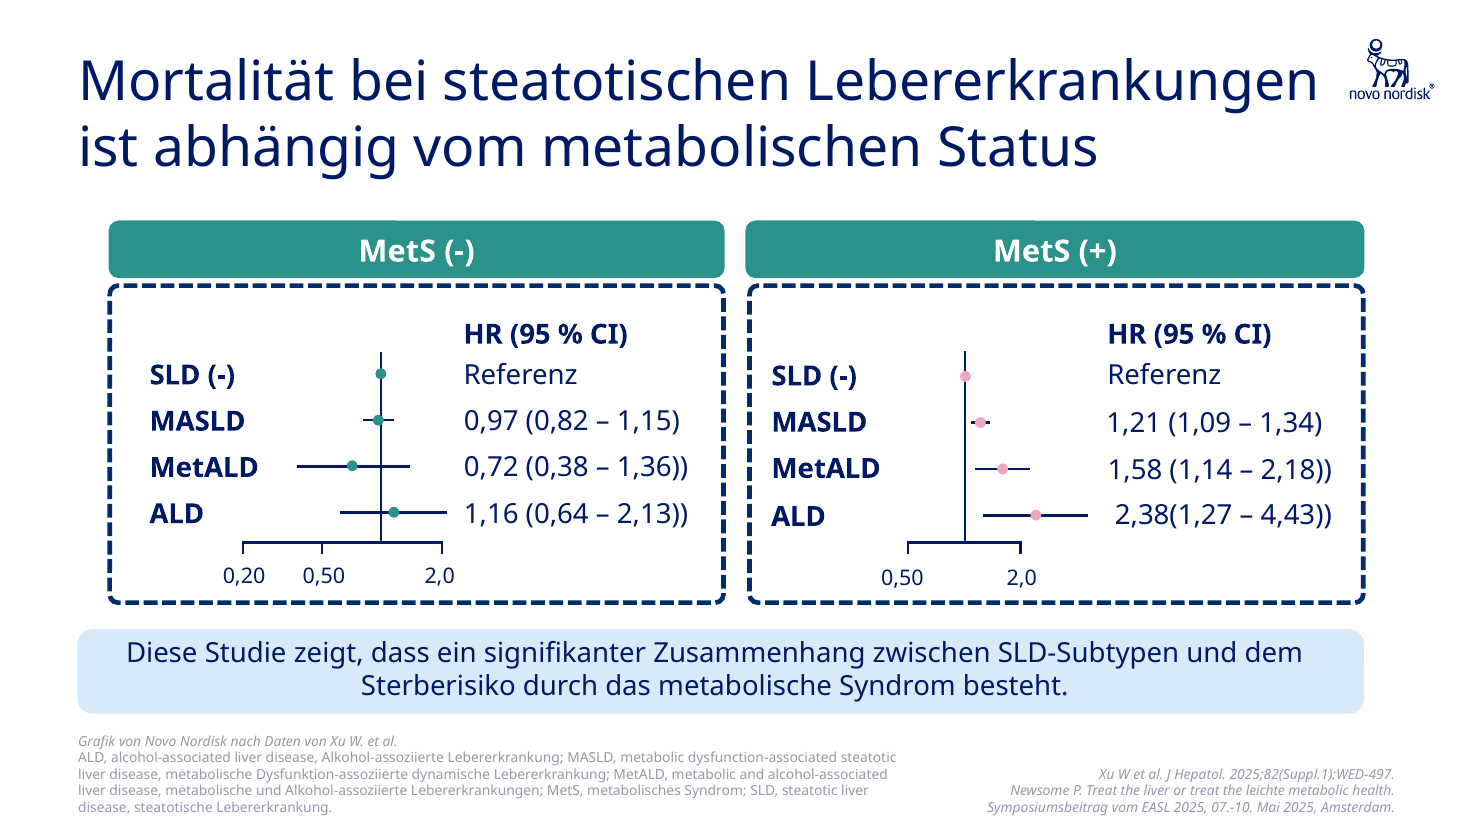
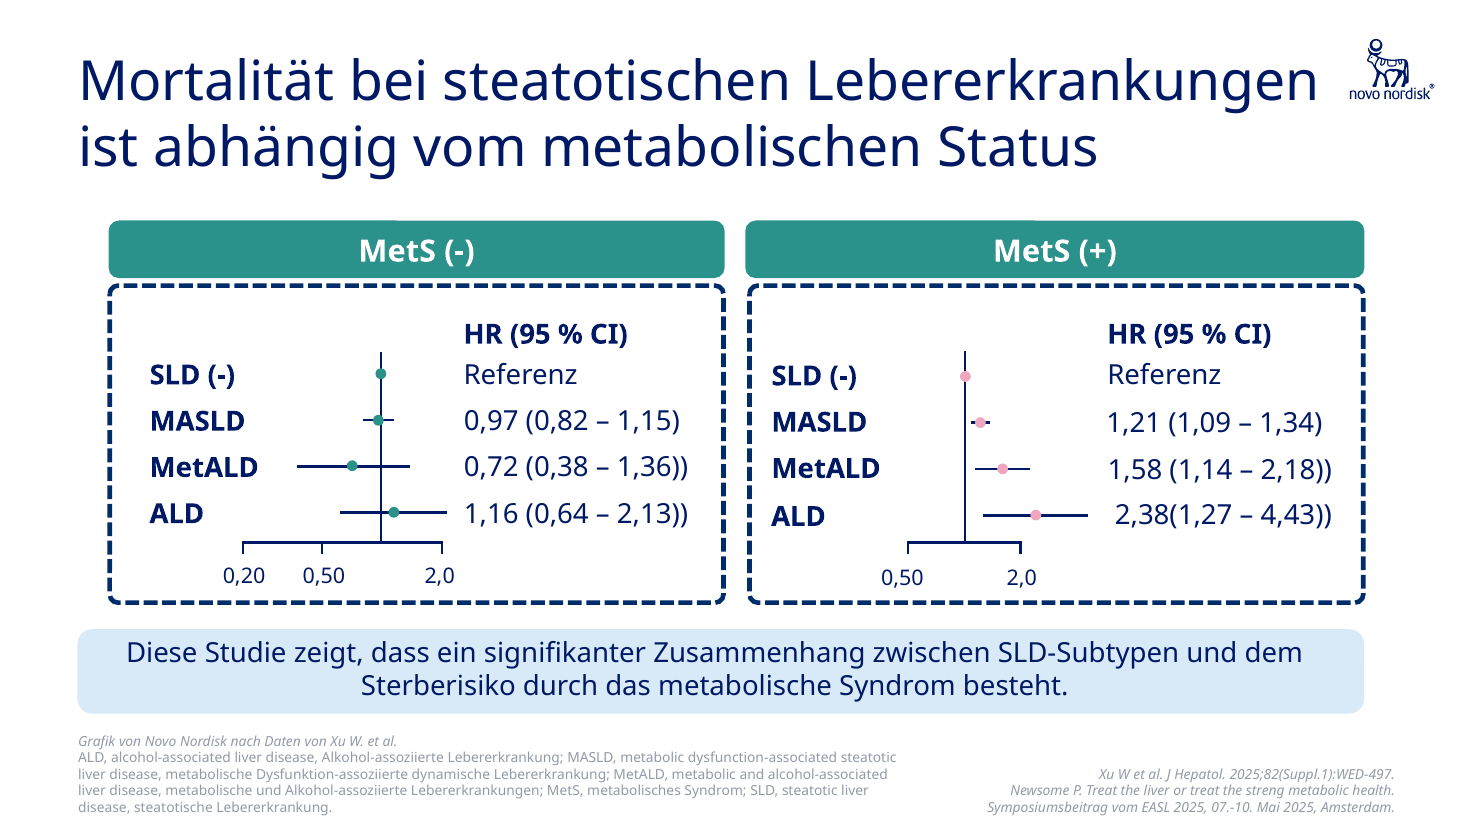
leichte: leichte -> streng
